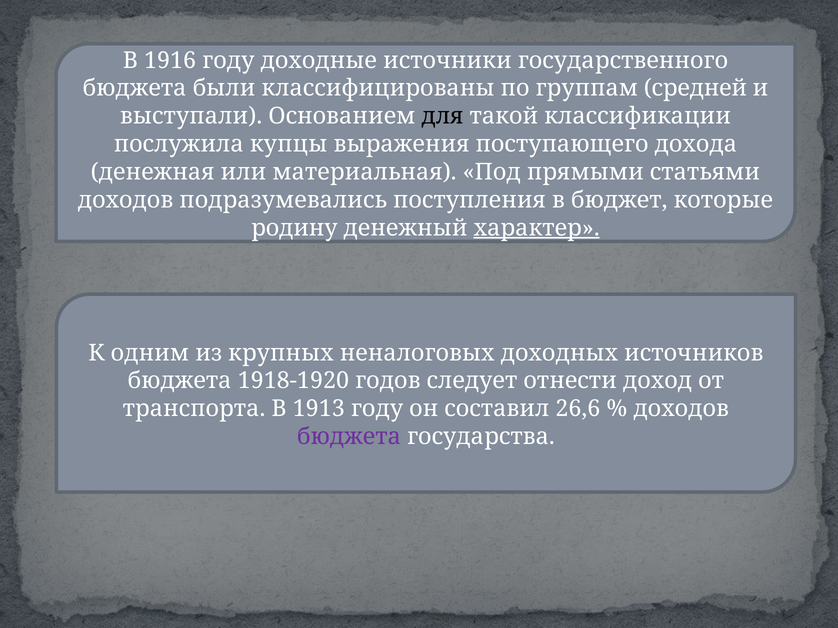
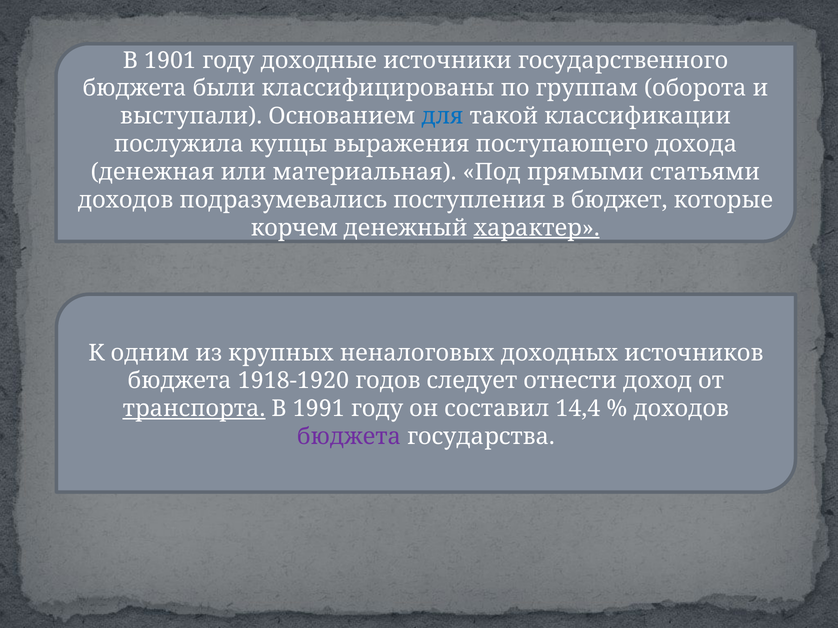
1916: 1916 -> 1901
средней: средней -> оборота
для colour: black -> blue
родину: родину -> корчем
транспорта underline: none -> present
1913: 1913 -> 1991
26,6: 26,6 -> 14,4
